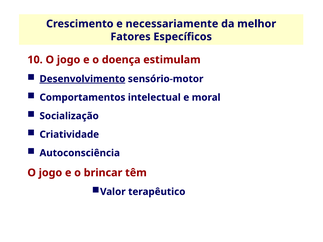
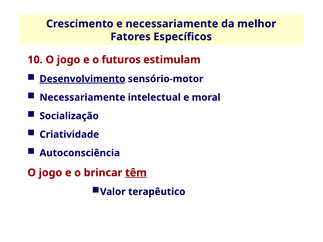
doença: doença -> futuros
Comportamentos at (82, 98): Comportamentos -> Necessariamente
têm underline: none -> present
